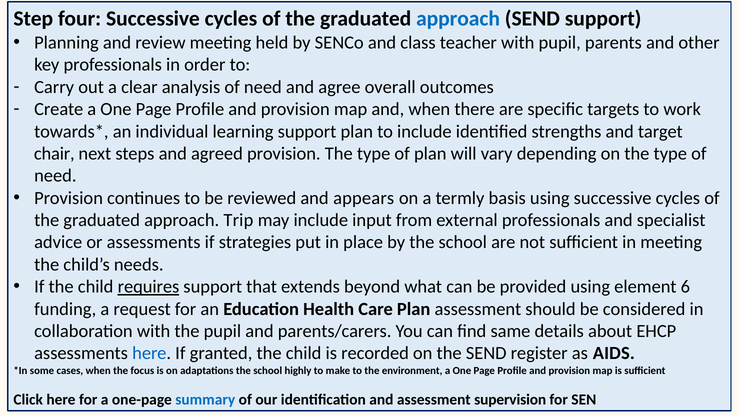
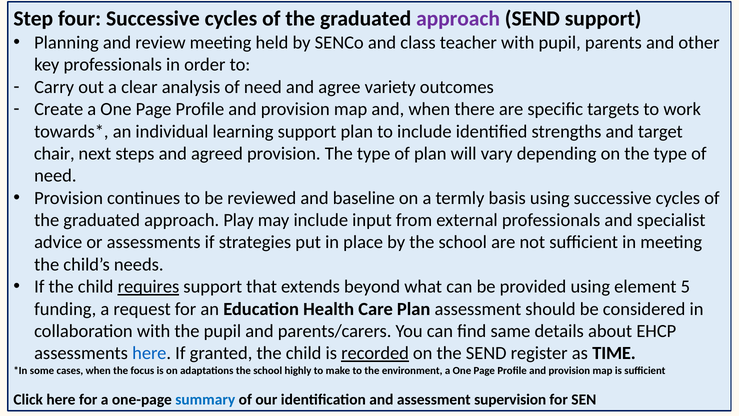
approach at (458, 19) colour: blue -> purple
overall: overall -> variety
appears: appears -> baseline
Trip: Trip -> Play
6: 6 -> 5
recorded underline: none -> present
AIDS: AIDS -> TIME
